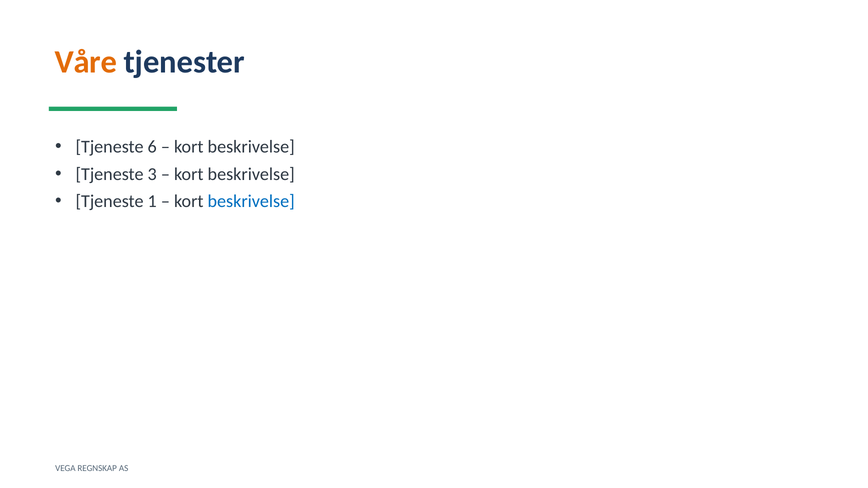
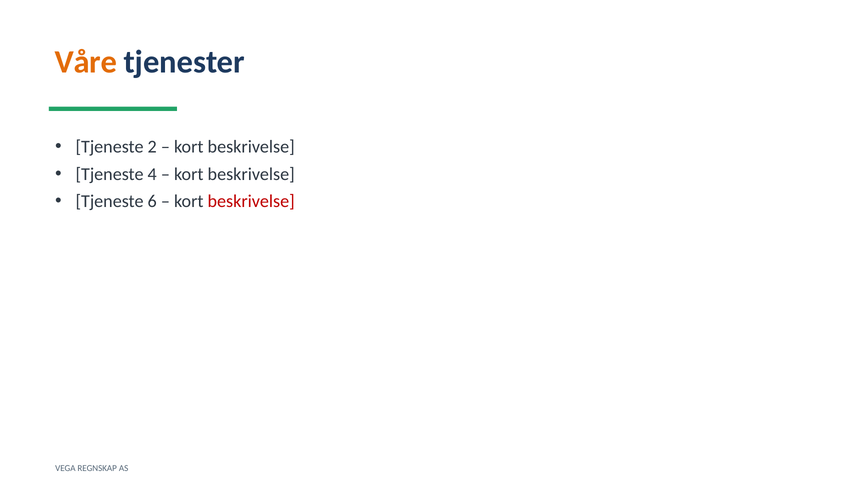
6: 6 -> 2
3: 3 -> 4
1: 1 -> 6
beskrivelse at (251, 201) colour: blue -> red
